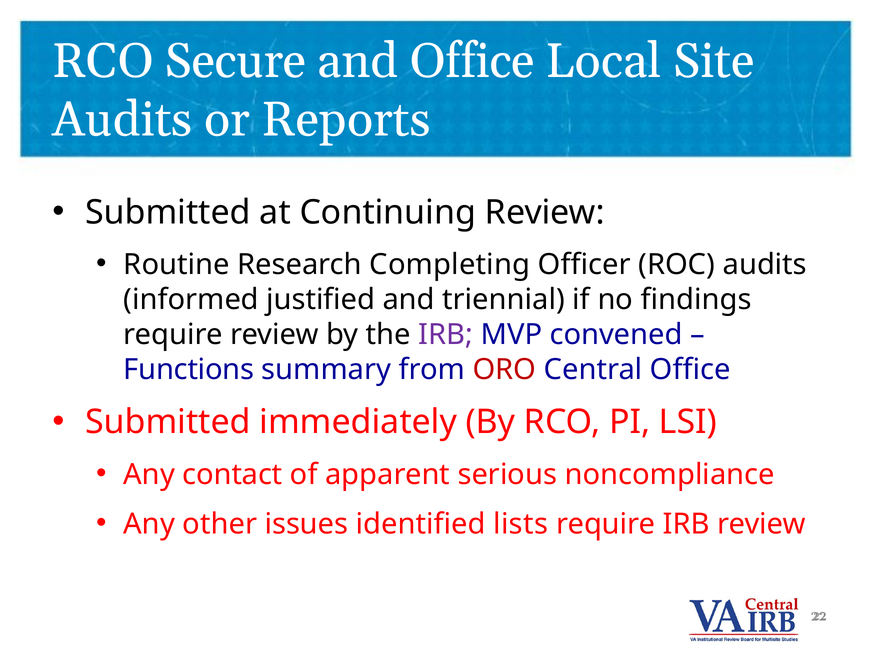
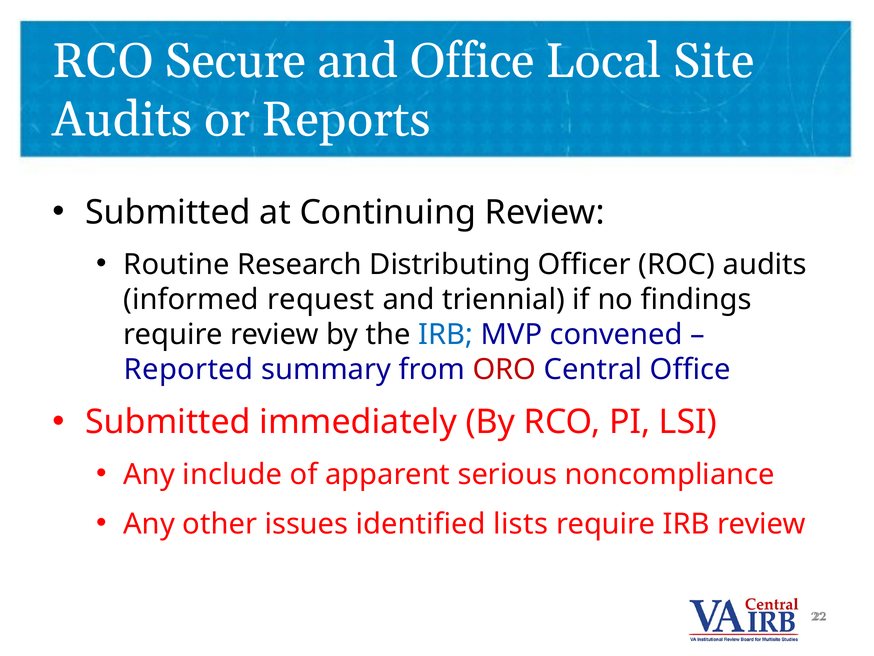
Completing: Completing -> Distributing
justified: justified -> request
IRB at (446, 334) colour: purple -> blue
Functions: Functions -> Reported
contact: contact -> include
